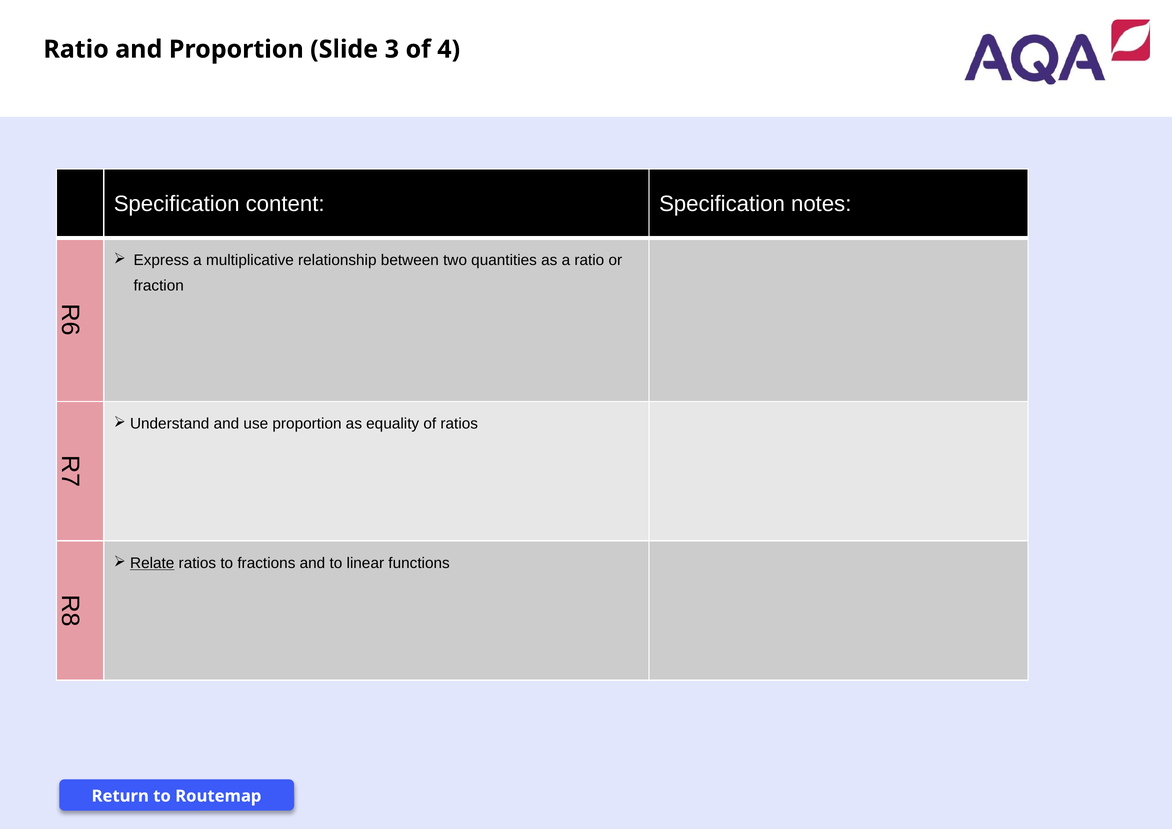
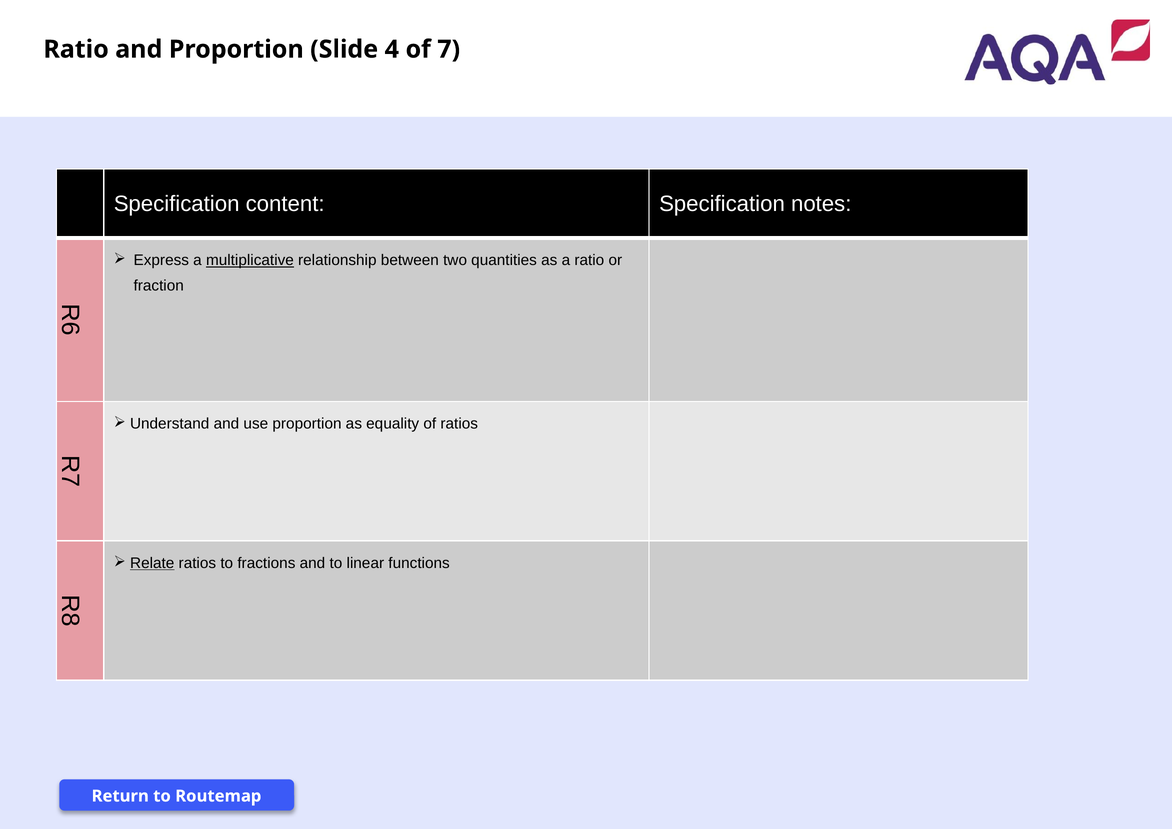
3: 3 -> 4
of 4: 4 -> 7
multiplicative underline: none -> present
